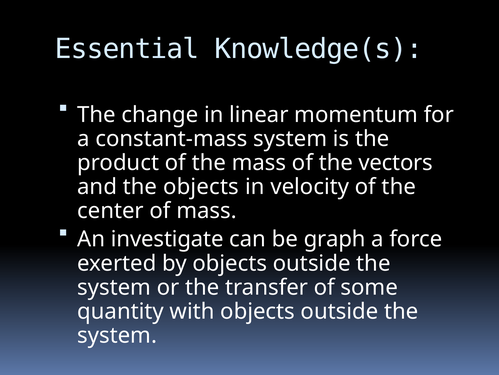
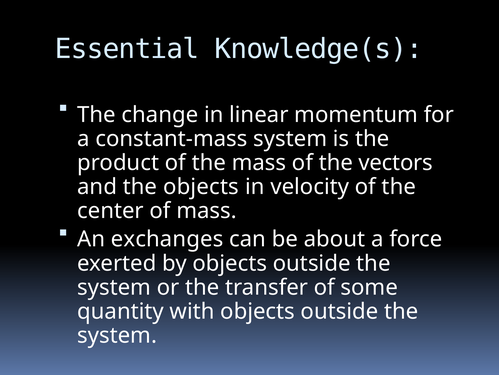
investigate: investigate -> exchanges
graph: graph -> about
